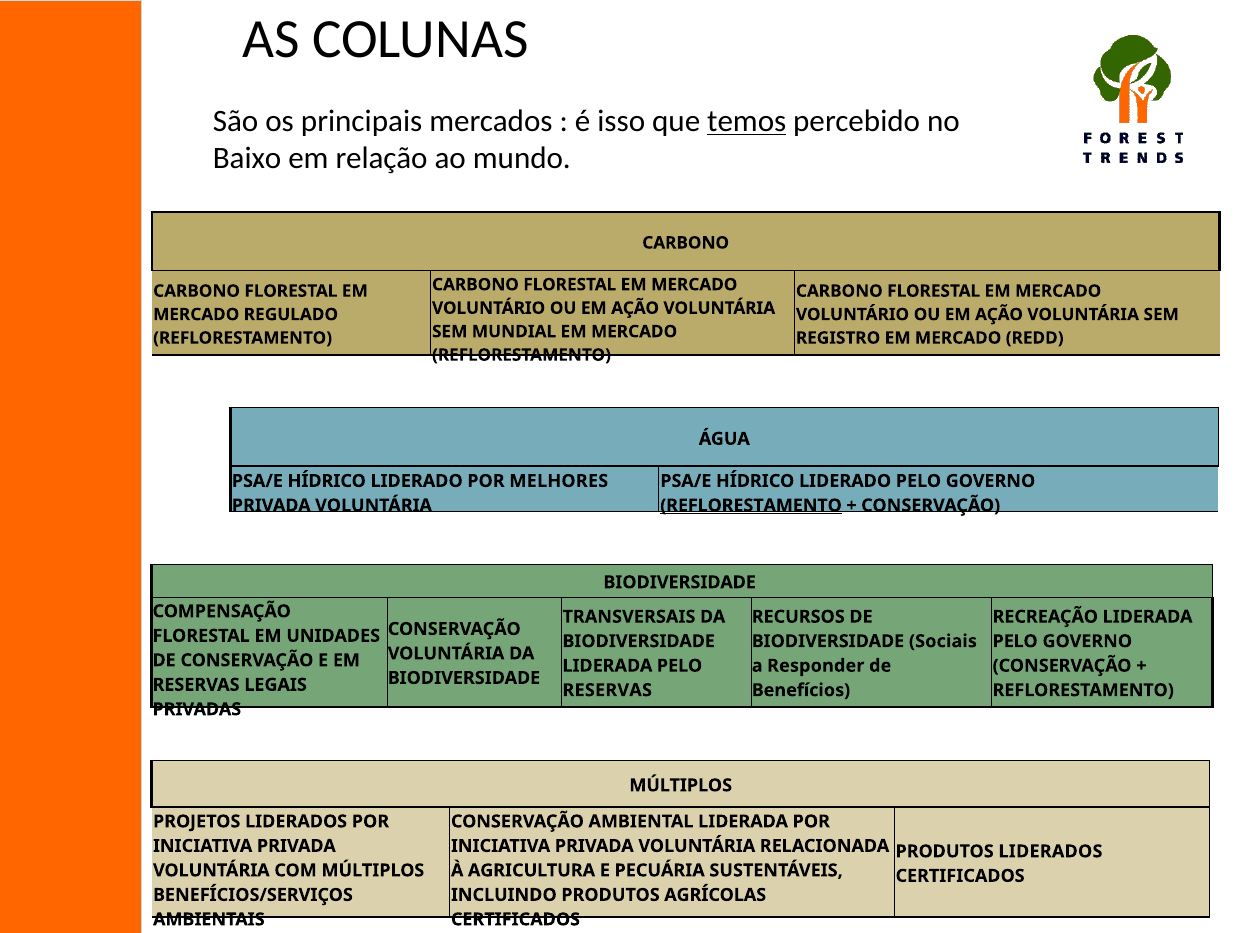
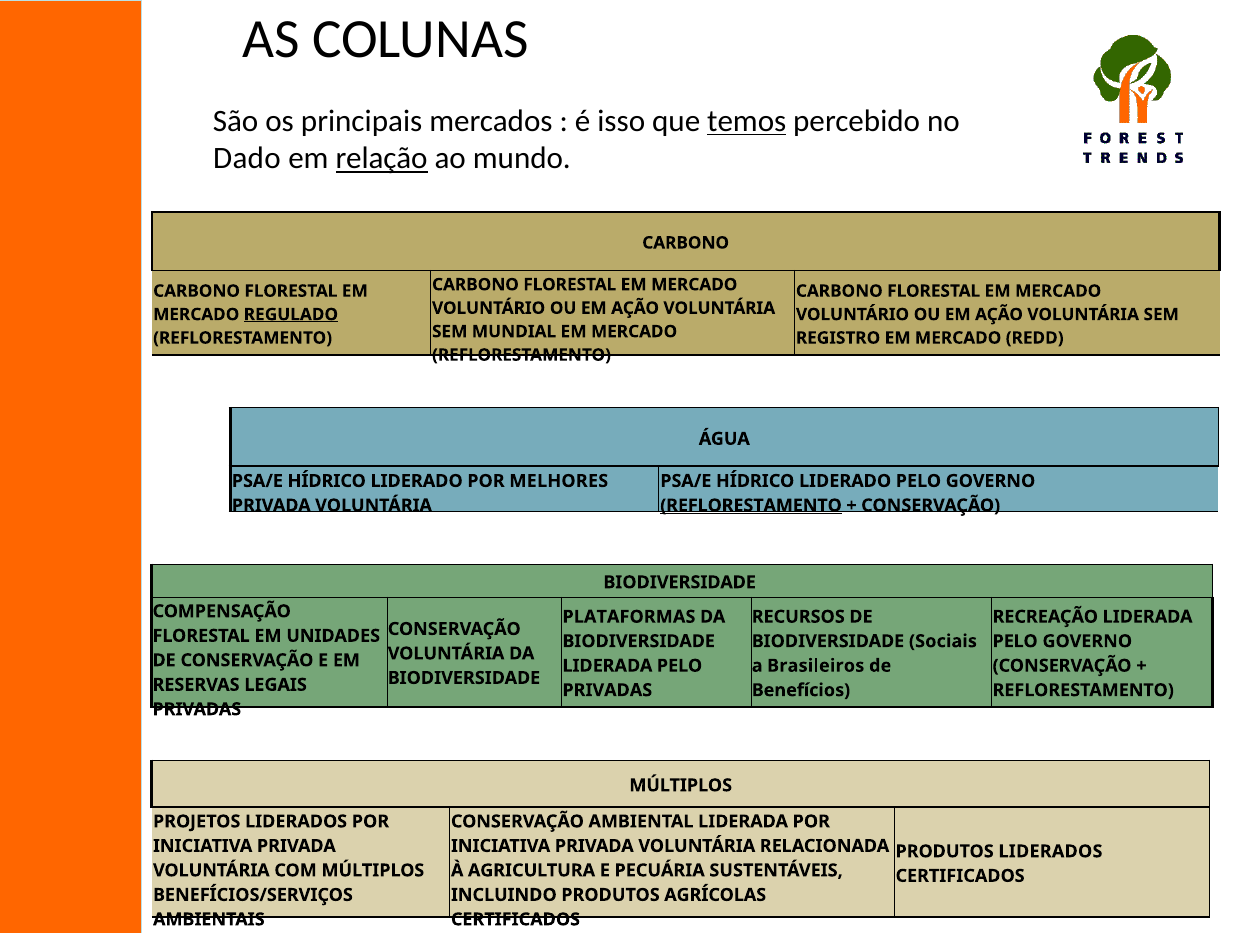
Baixo: Baixo -> Dado
relação underline: none -> present
REGULADO underline: none -> present
TRANSVERSAIS: TRANSVERSAIS -> PLATAFORMAS
Responder: Responder -> Brasileiros
RESERVAS at (607, 690): RESERVAS -> PRIVADAS
